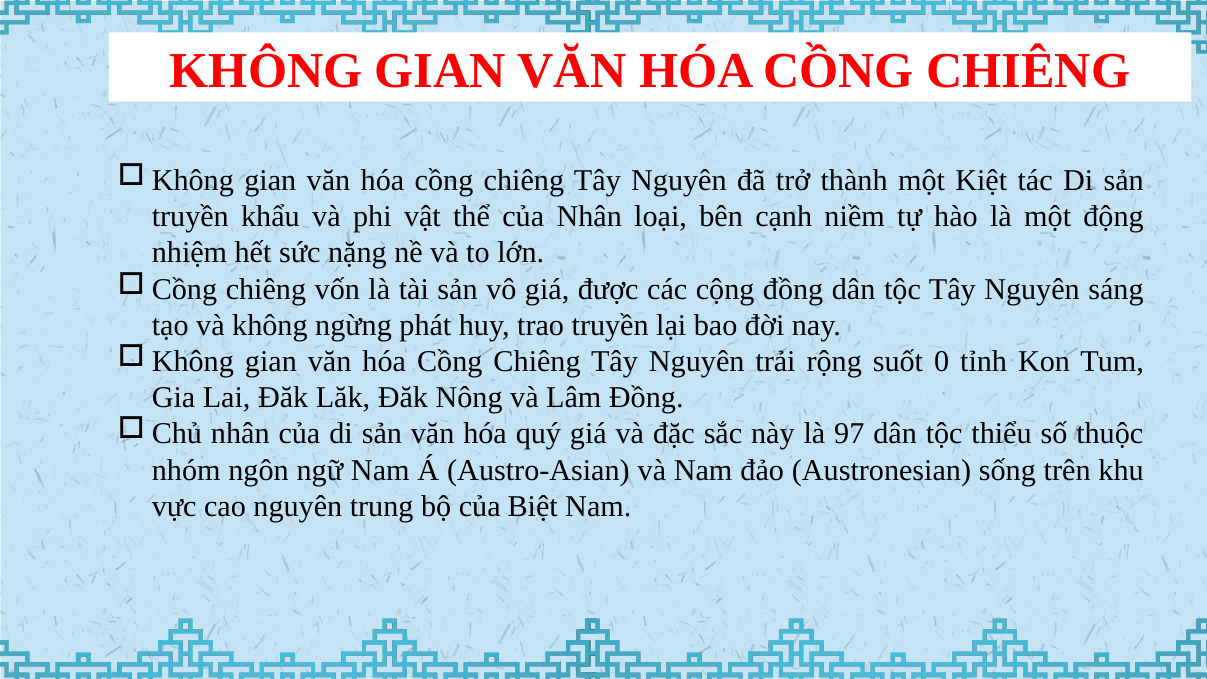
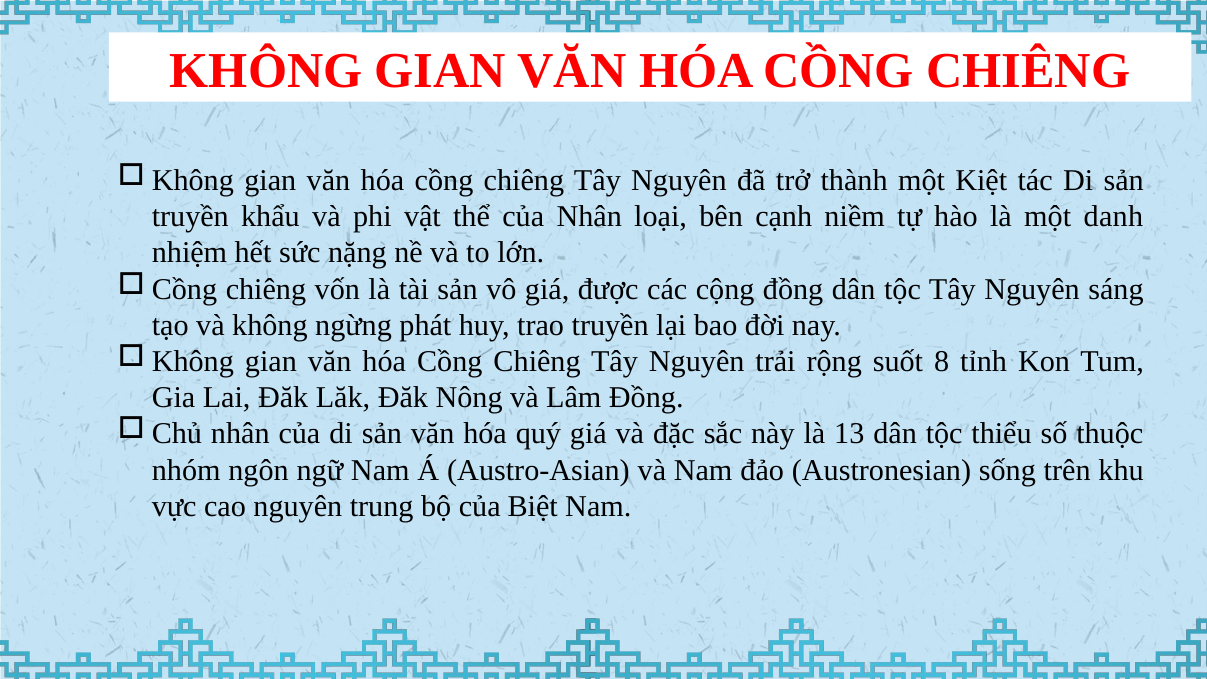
động: động -> danh
0: 0 -> 8
97: 97 -> 13
